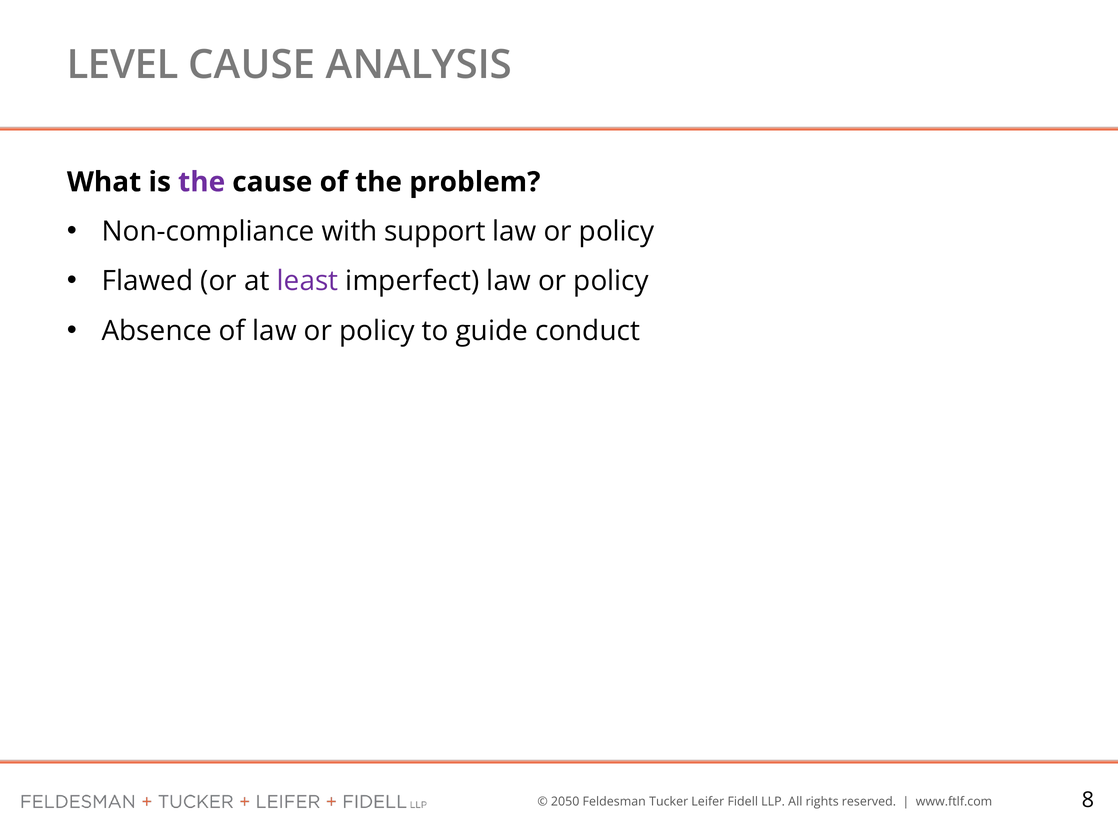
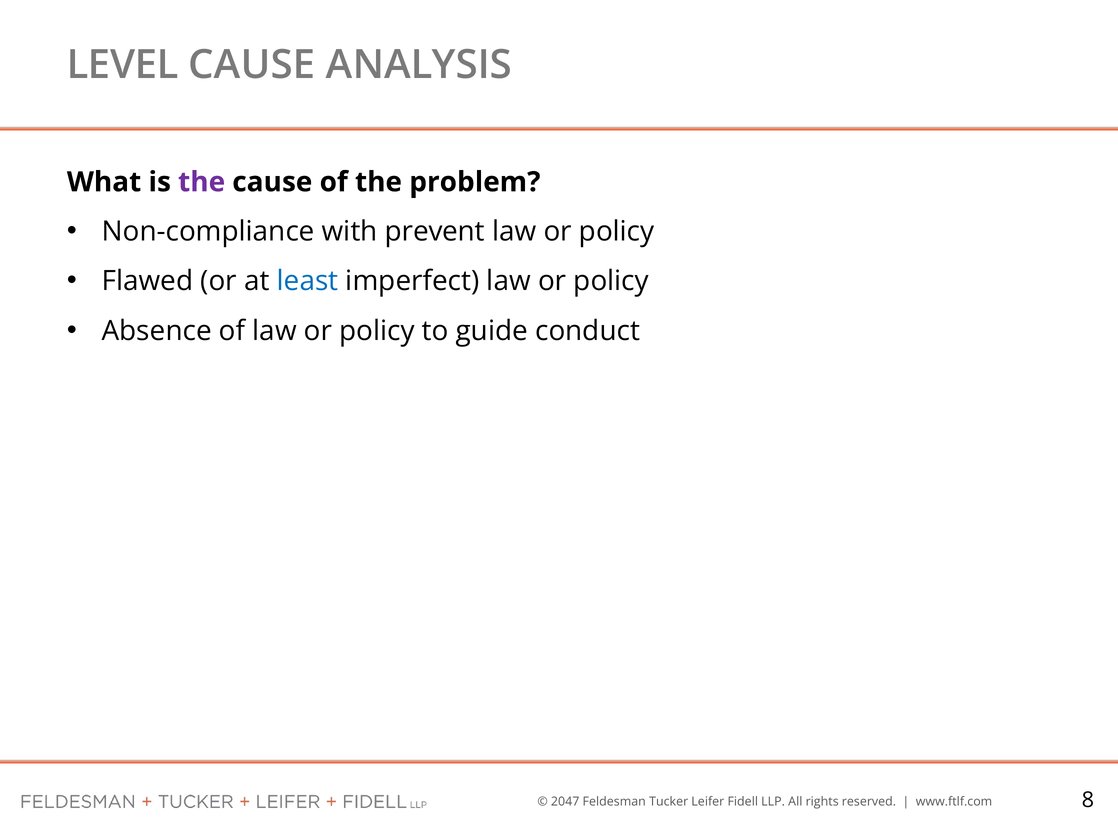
support: support -> prevent
least colour: purple -> blue
2050: 2050 -> 2047
